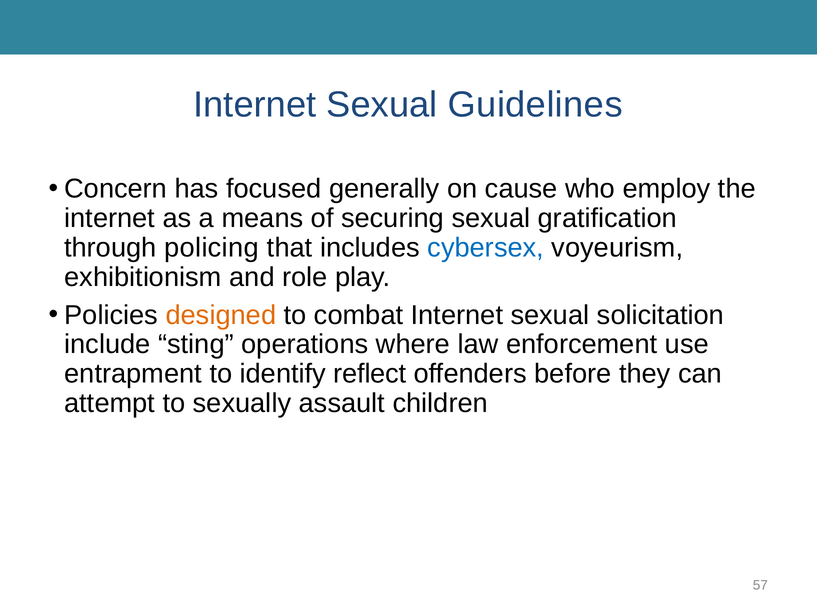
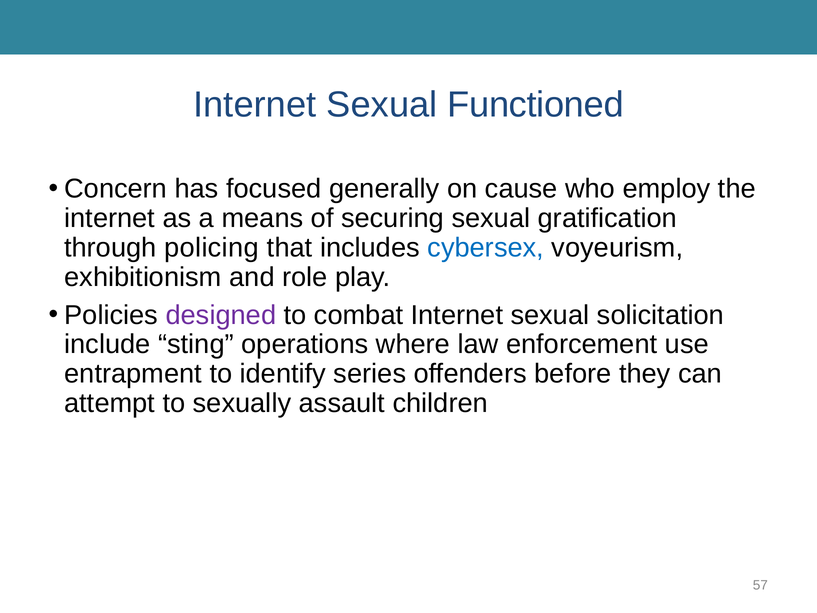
Guidelines: Guidelines -> Functioned
designed colour: orange -> purple
reflect: reflect -> series
